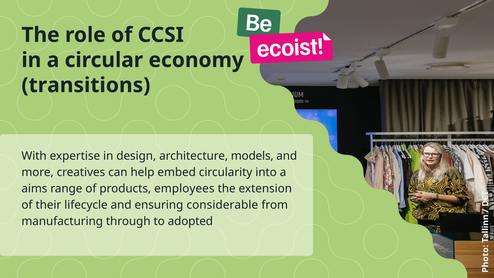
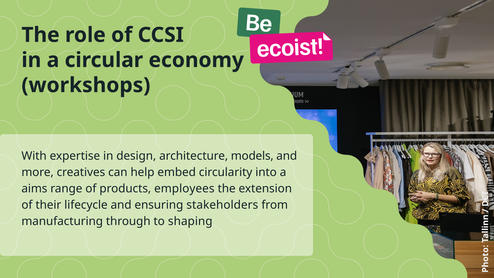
transitions: transitions -> workshops
considerable: considerable -> stakeholders
adopted: adopted -> shaping
